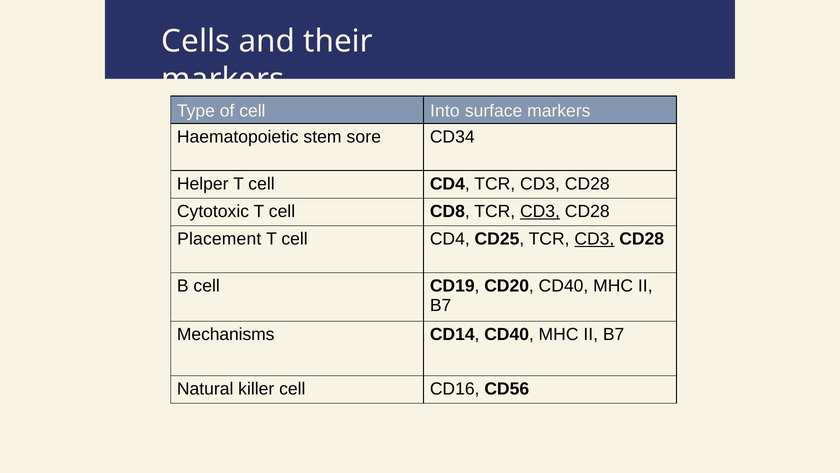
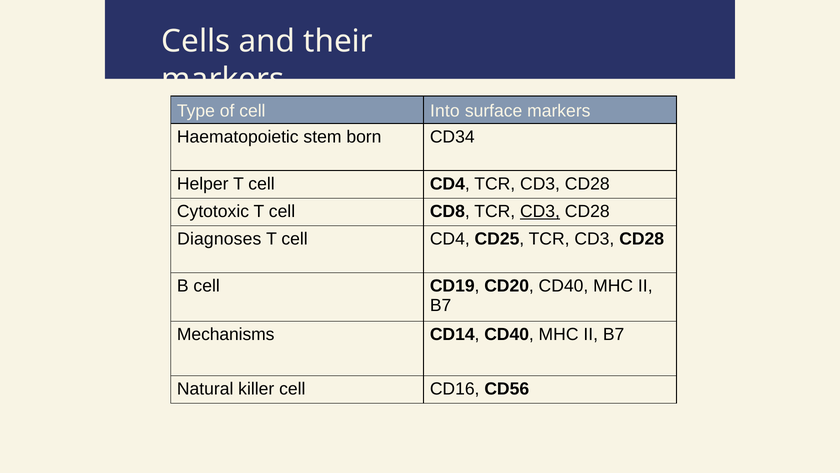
sore: sore -> born
Placement: Placement -> Diagnoses
CD3 at (594, 239) underline: present -> none
